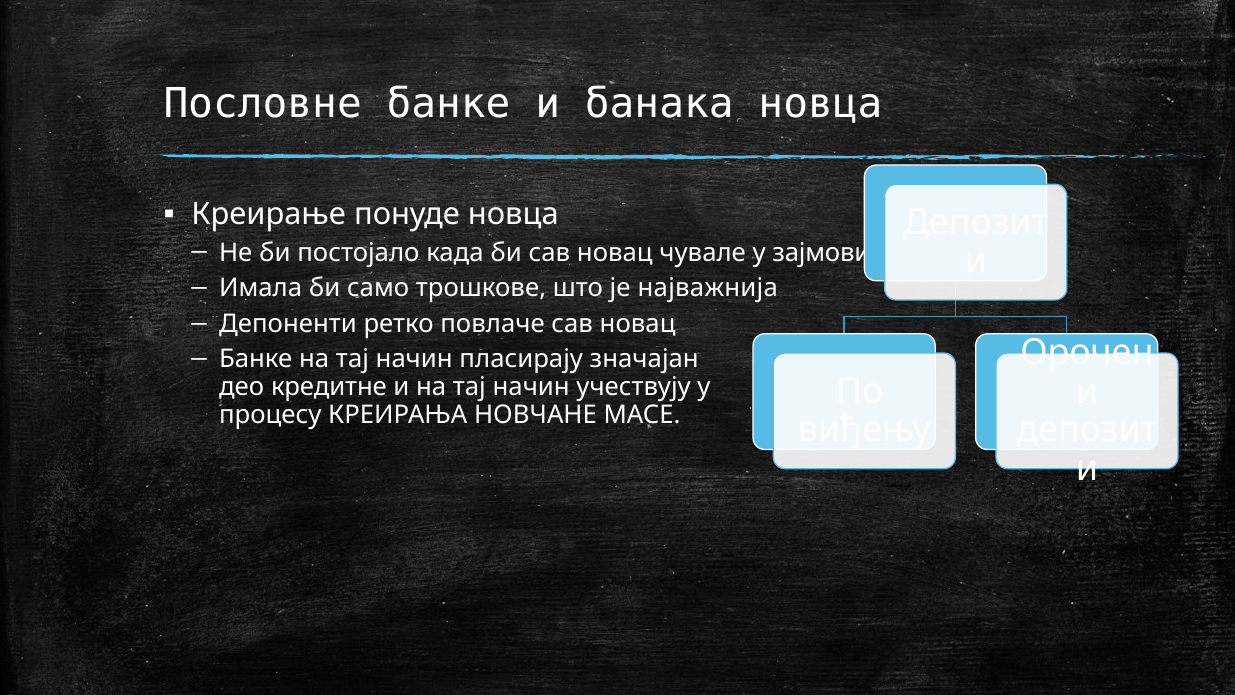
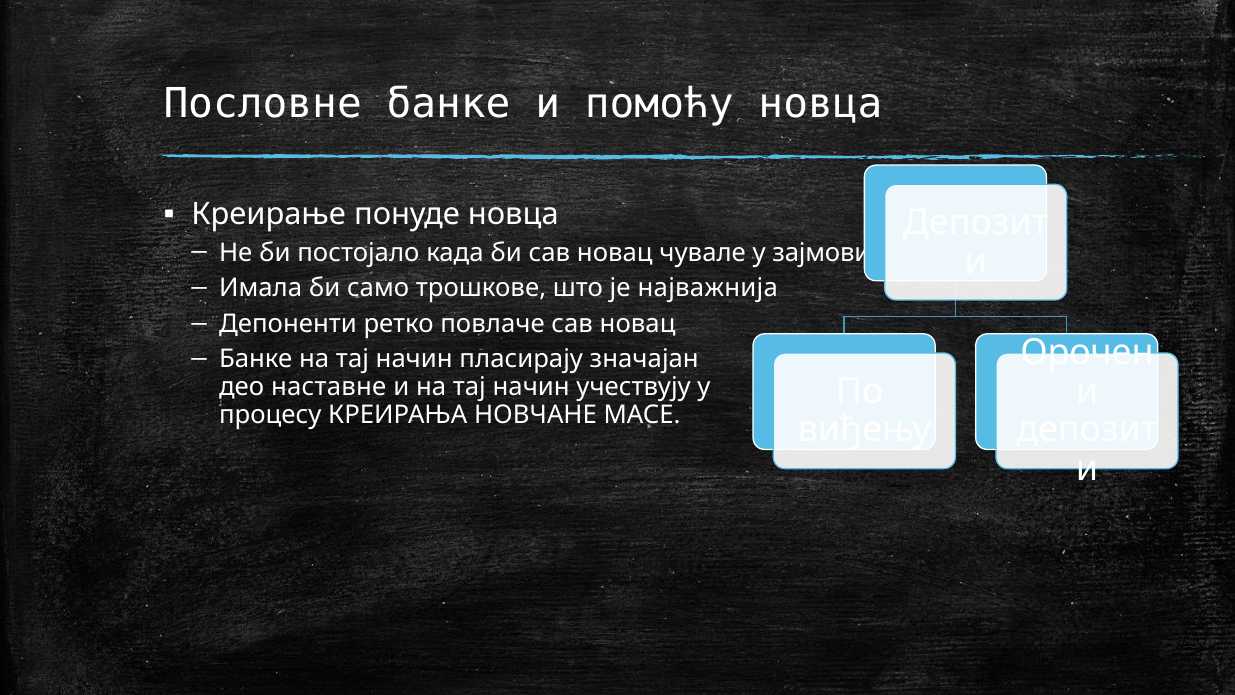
банака: банака -> помоћу
кредитне: кредитне -> наставне
